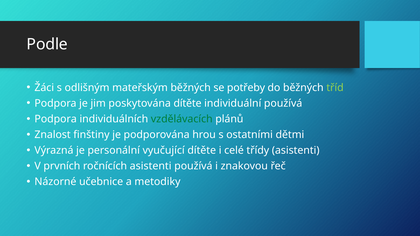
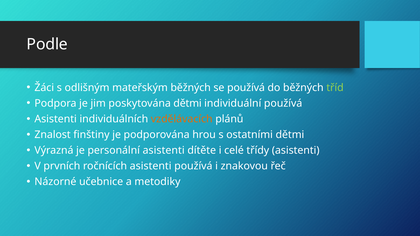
se potřeby: potřeby -> používá
poskytována dítěte: dítěte -> dětmi
Podpora at (56, 119): Podpora -> Asistenti
vzdělávacích colour: green -> orange
personální vyučující: vyučující -> asistenti
